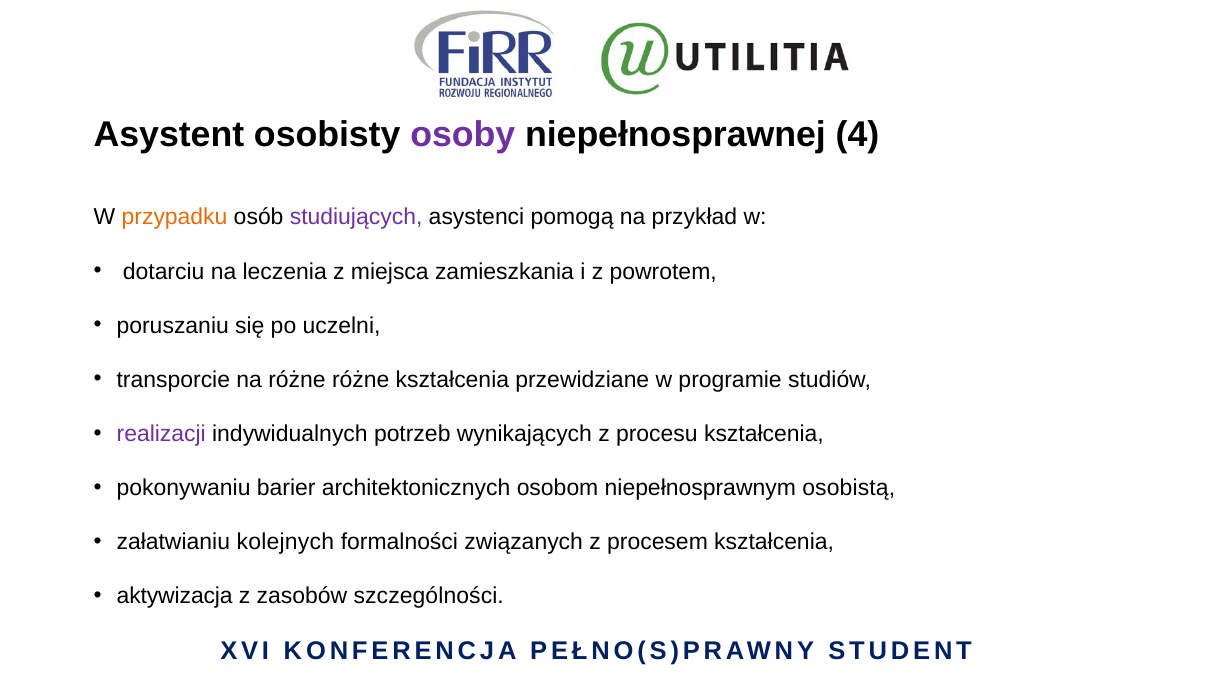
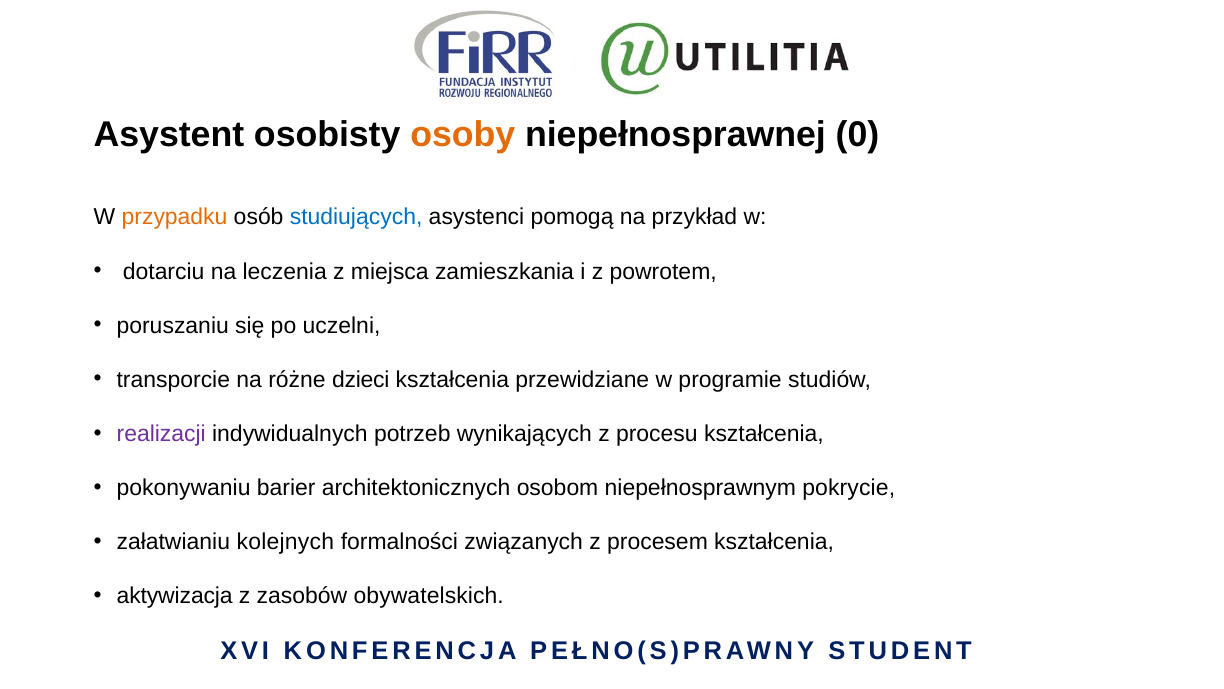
osoby colour: purple -> orange
4: 4 -> 0
studiujących colour: purple -> blue
różne różne: różne -> dzieci
osobistą: osobistą -> pokrycie
szczególności: szczególności -> obywatelskich
